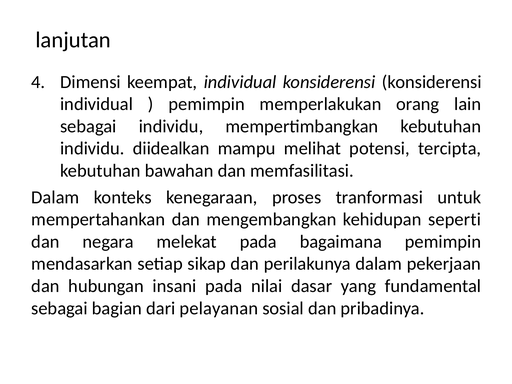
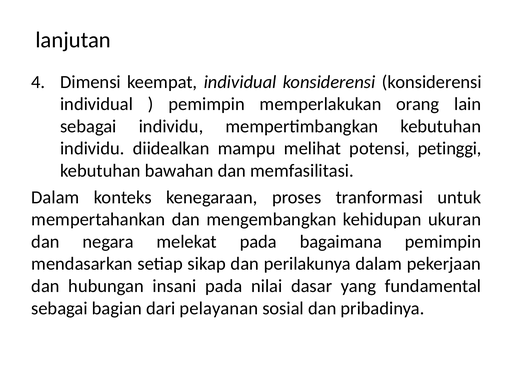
tercipta: tercipta -> petinggi
seperti: seperti -> ukuran
